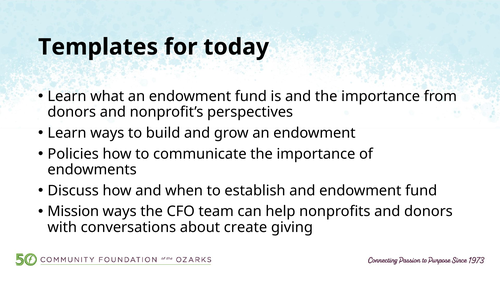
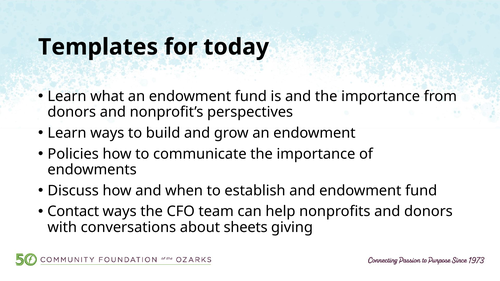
Mission: Mission -> Contact
create: create -> sheets
